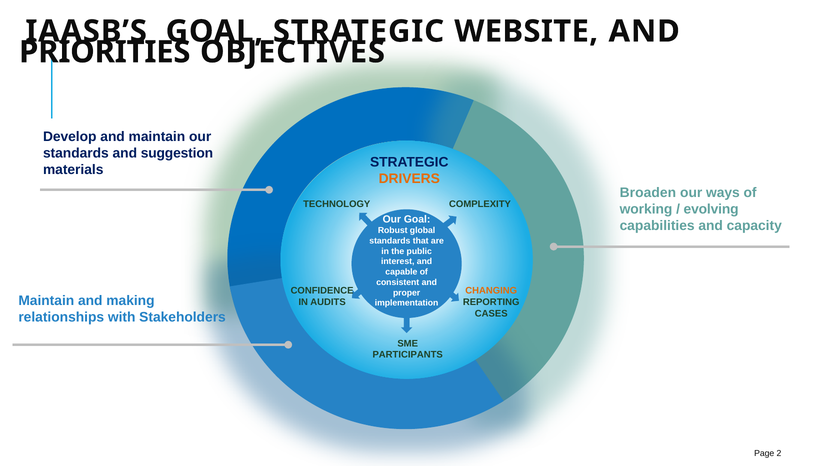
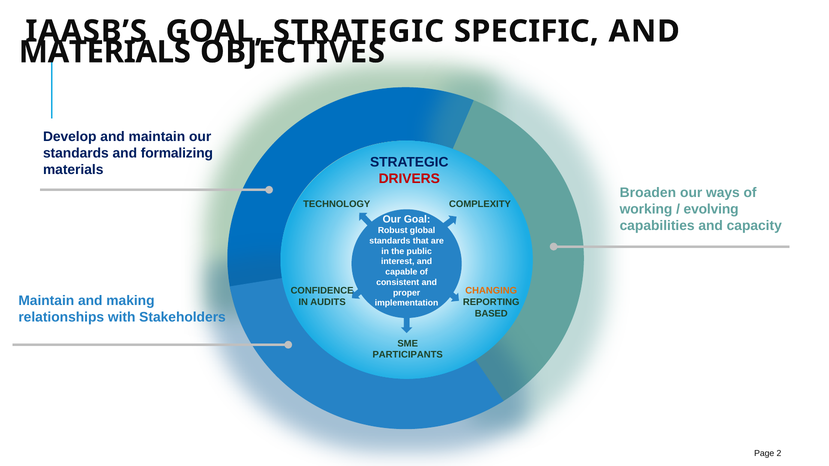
WEBSITE: WEBSITE -> SPECIFIC
PRIORITIES at (105, 52): PRIORITIES -> MATERIALS
suggestion: suggestion -> formalizing
DRIVERS colour: orange -> red
CASES: CASES -> BASED
